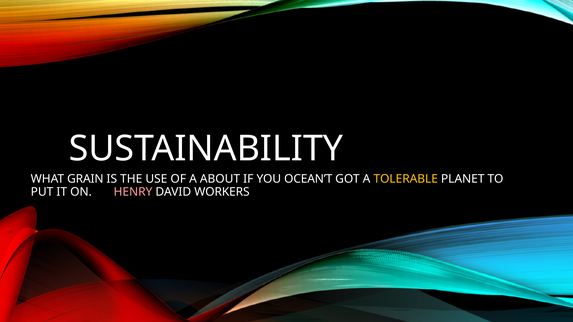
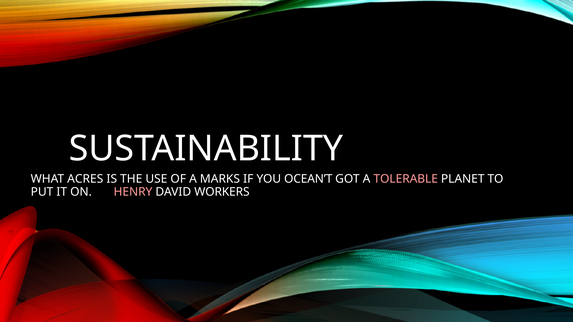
GRAIN: GRAIN -> ACRES
ABOUT: ABOUT -> MARKS
TOLERABLE colour: yellow -> pink
